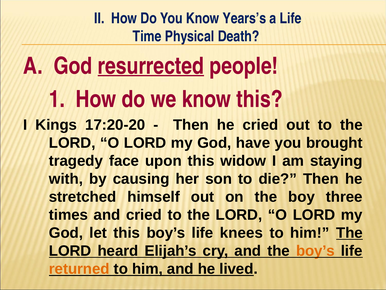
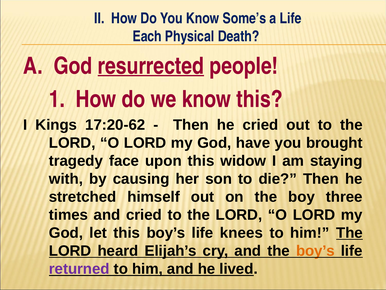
Years’s: Years’s -> Some’s
Time: Time -> Each
17:20-20: 17:20-20 -> 17:20-62
returned colour: orange -> purple
